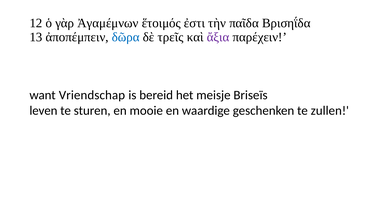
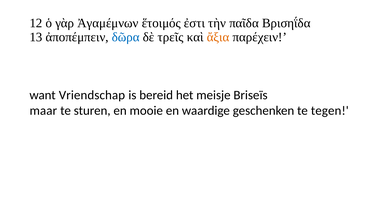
ἄξια colour: purple -> orange
leven: leven -> maar
zullen: zullen -> tegen
